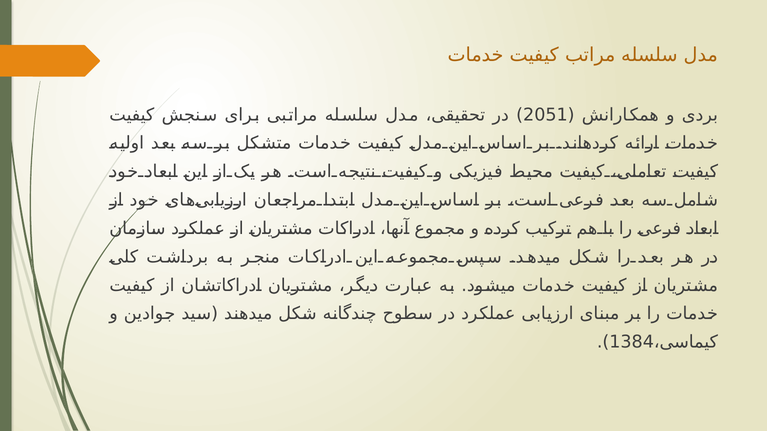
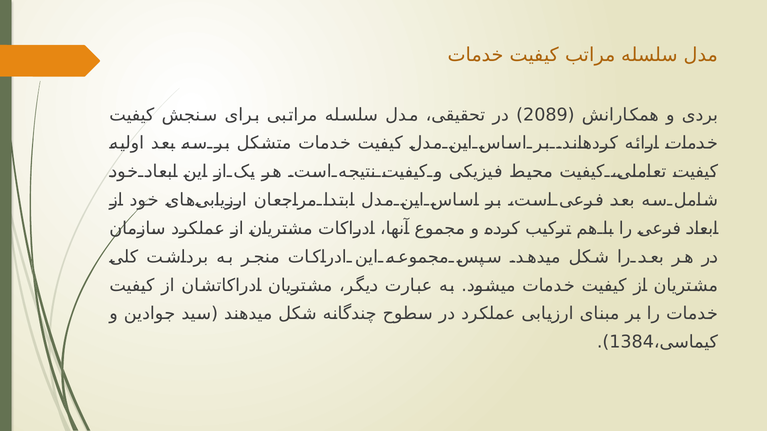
2051: 2051 -> 2089
